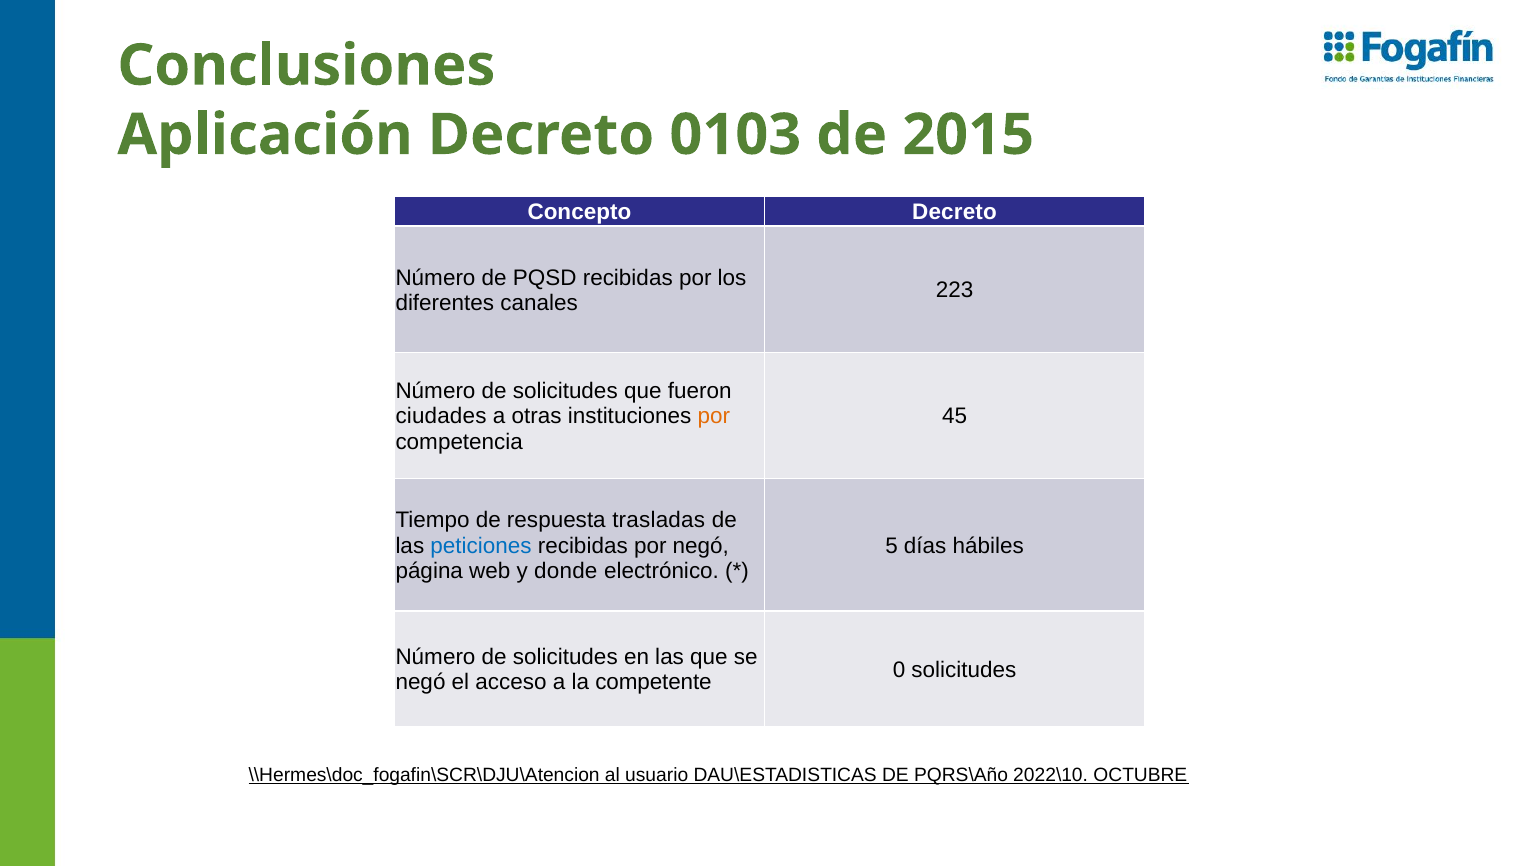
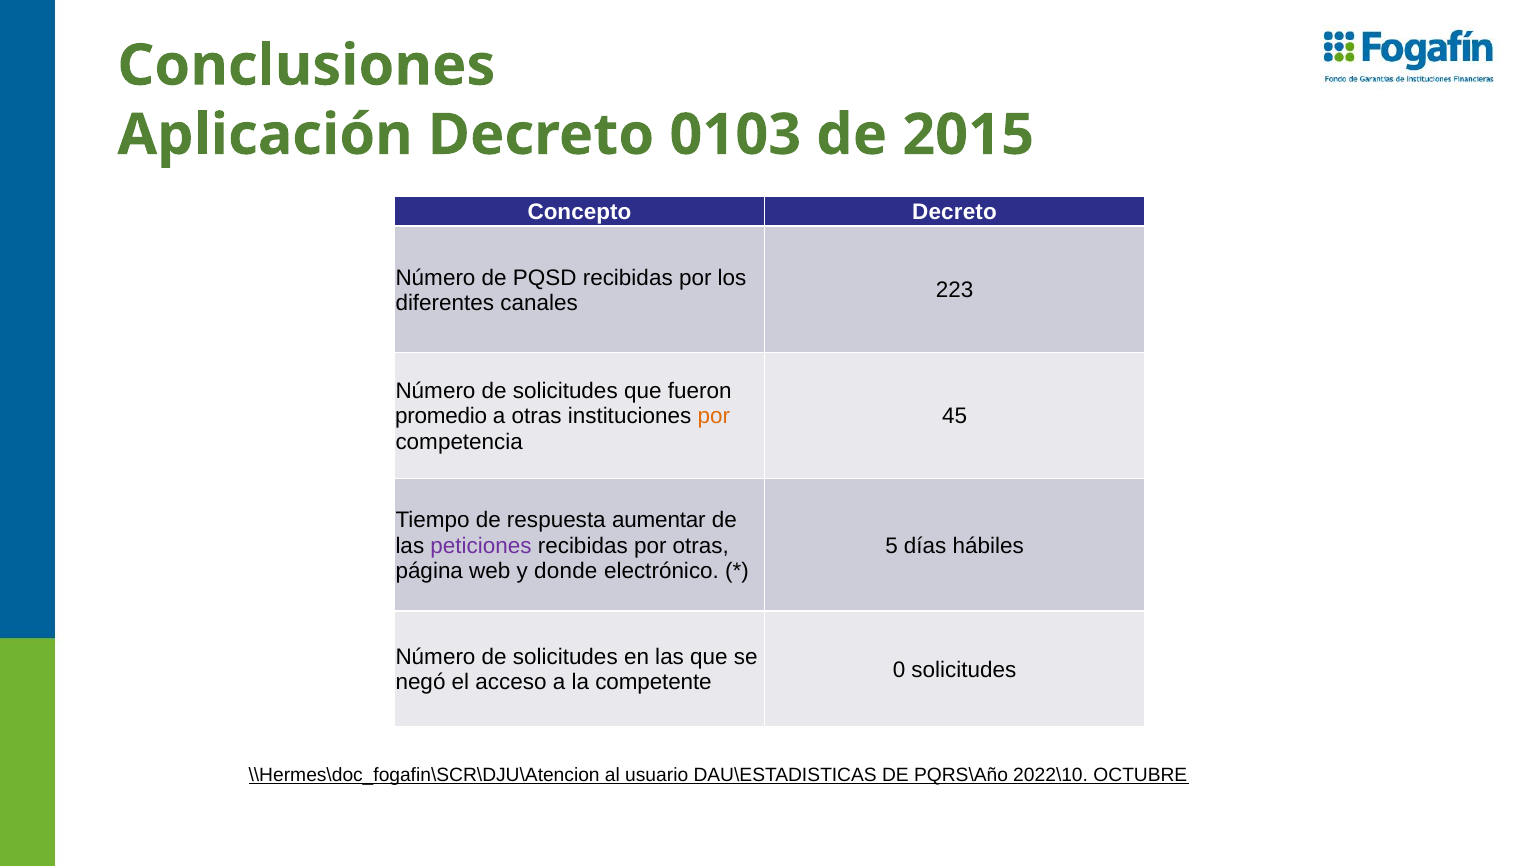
ciudades: ciudades -> promedio
trasladas: trasladas -> aumentar
peticiones colour: blue -> purple
por negó: negó -> otras
